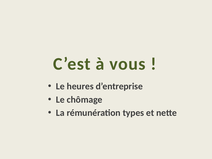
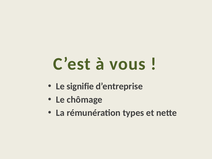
heures: heures -> signifie
